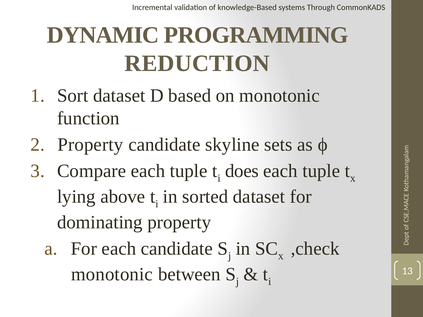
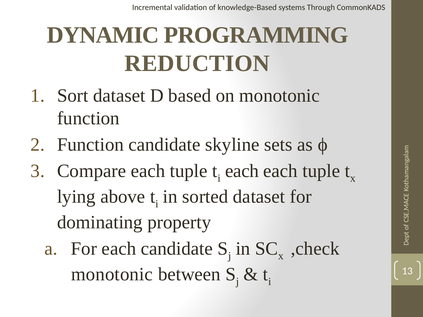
Property at (90, 145): Property -> Function
does at (242, 171): does -> each
